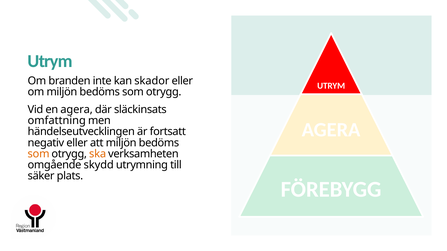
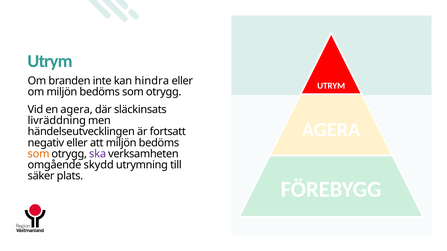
skador: skador -> hindra
omfattning: omfattning -> livräddning
ska colour: orange -> purple
